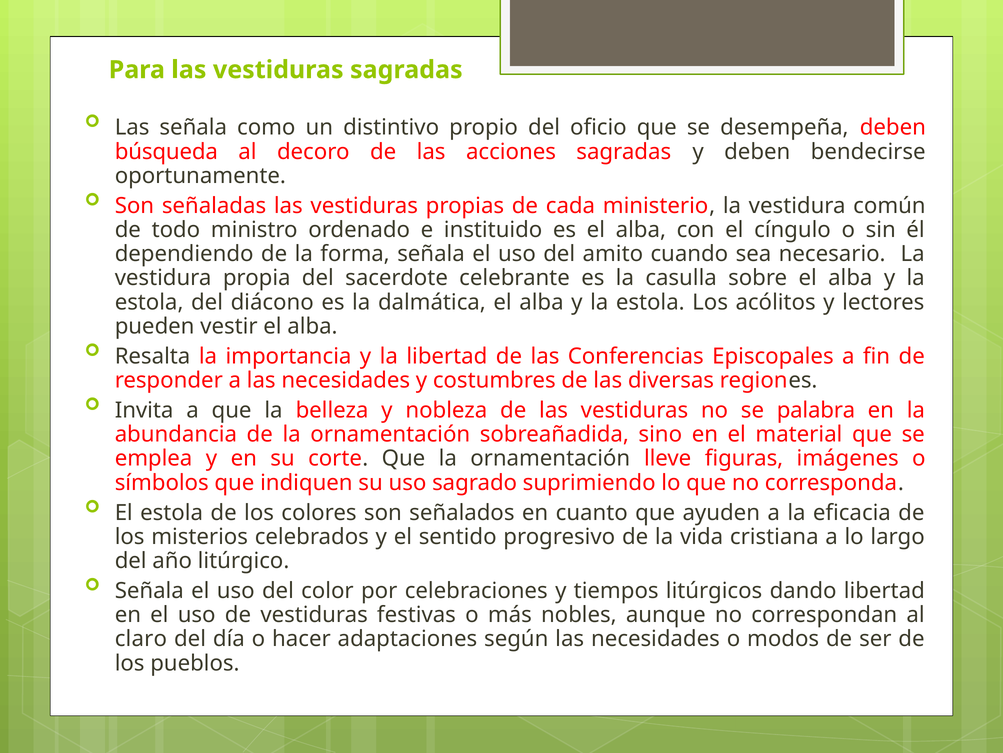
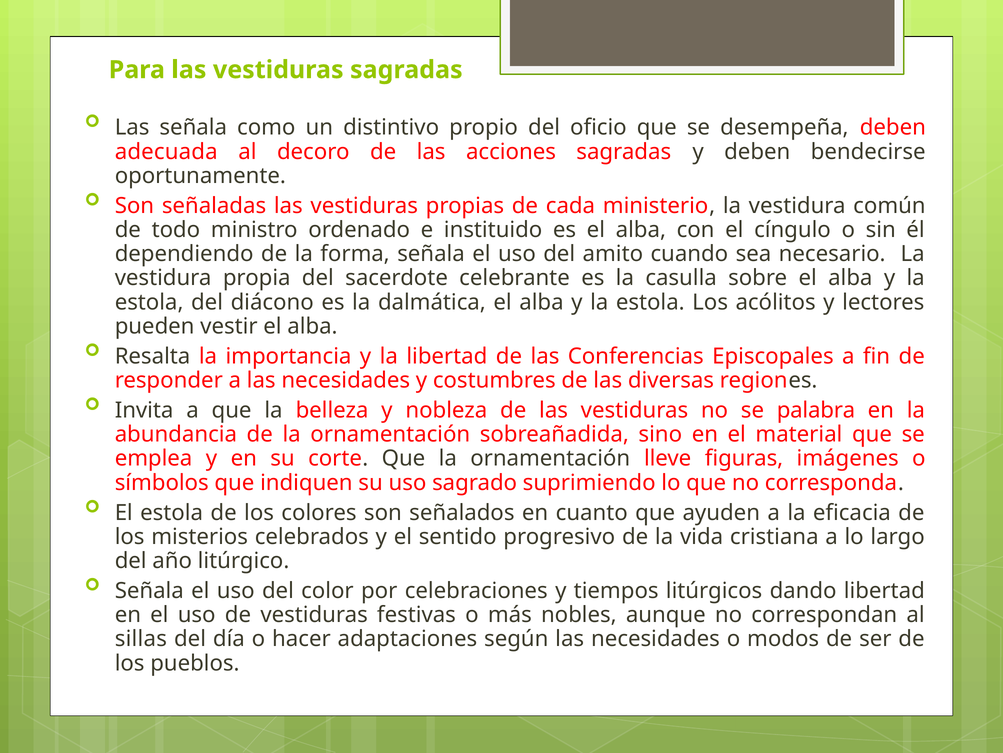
búsqueda: búsqueda -> adecuada
claro: claro -> sillas
